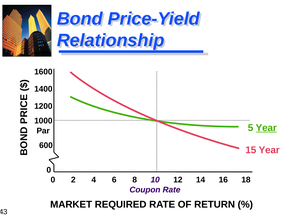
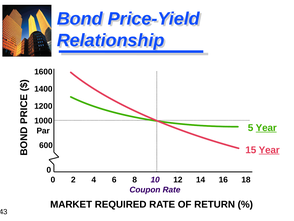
Year at (269, 150) underline: none -> present
